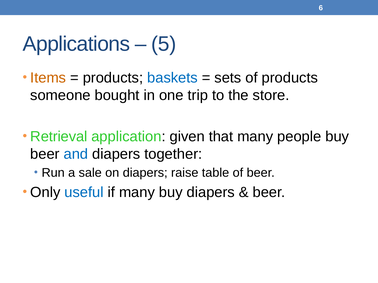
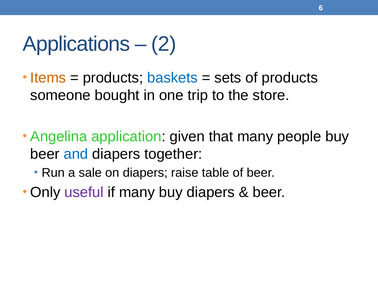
5: 5 -> 2
Retrieval: Retrieval -> Angelina
useful colour: blue -> purple
